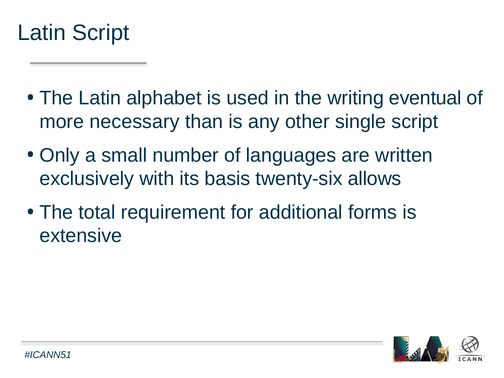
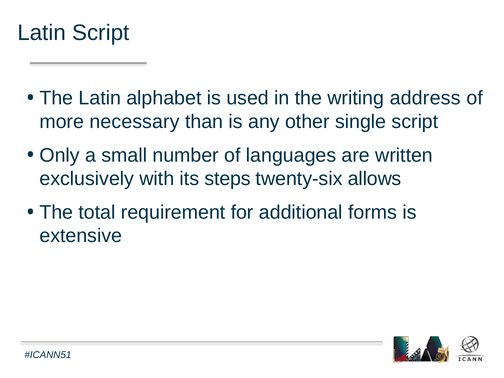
eventual: eventual -> address
basis: basis -> steps
